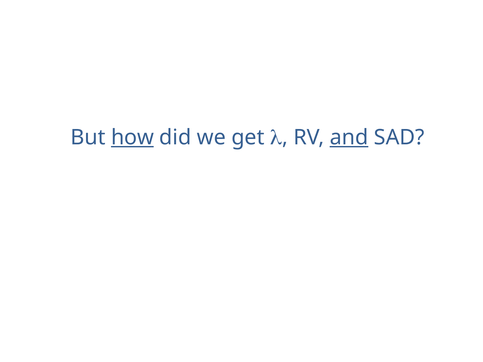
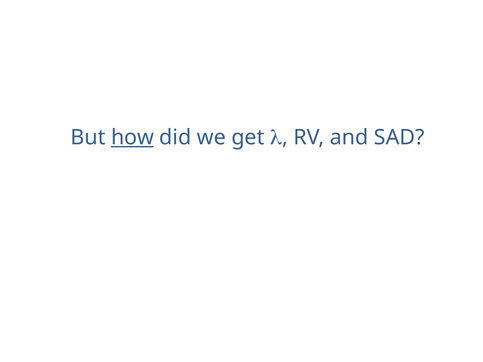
and underline: present -> none
